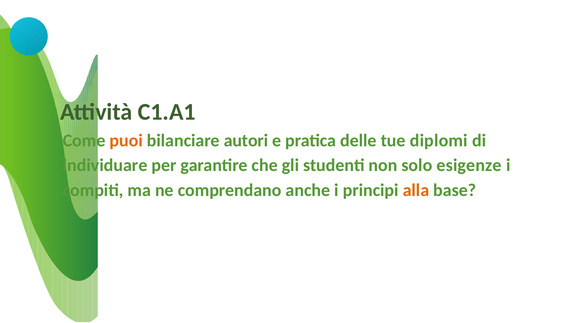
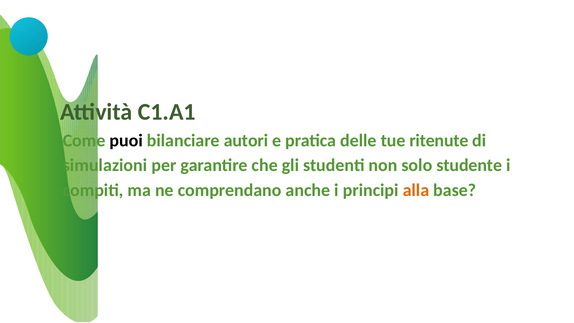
puoi colour: orange -> black
diplomi: diplomi -> ritenute
individuare: individuare -> simulazioni
esigenze: esigenze -> studente
